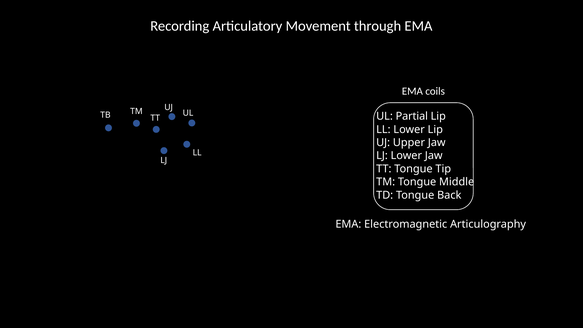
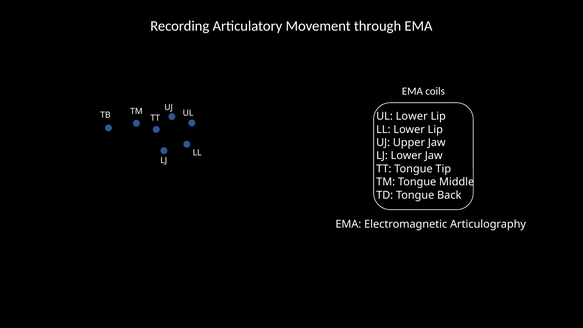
UL Partial: Partial -> Lower
